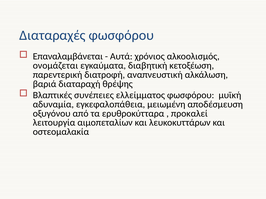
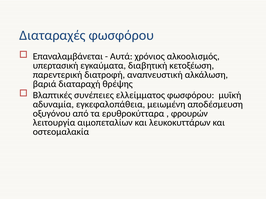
ονομάζεται: ονομάζεται -> υπερτασική
προκαλεί: προκαλεί -> φρουρών
